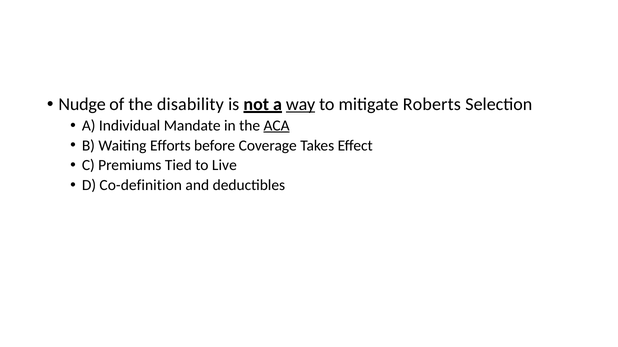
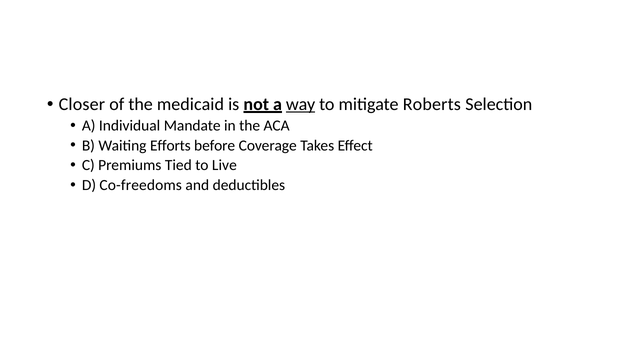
Nudge: Nudge -> Closer
disability: disability -> medicaid
ACA underline: present -> none
Co-definition: Co-definition -> Co-freedoms
